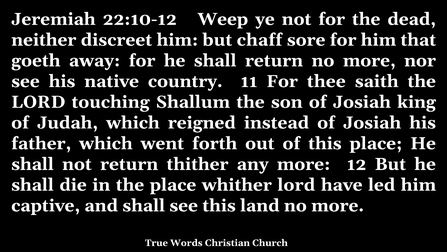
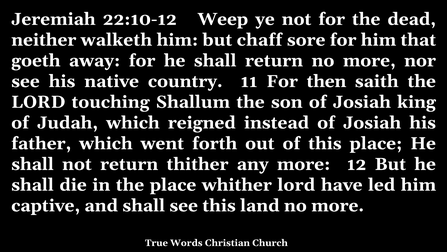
discreet: discreet -> walketh
thee: thee -> then
